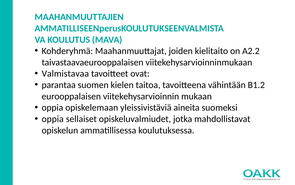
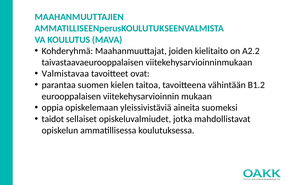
oppia at (53, 119): oppia -> taidot
